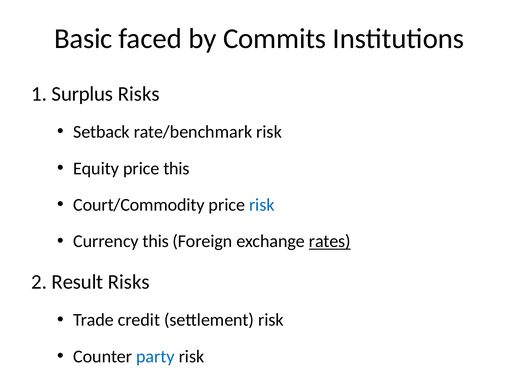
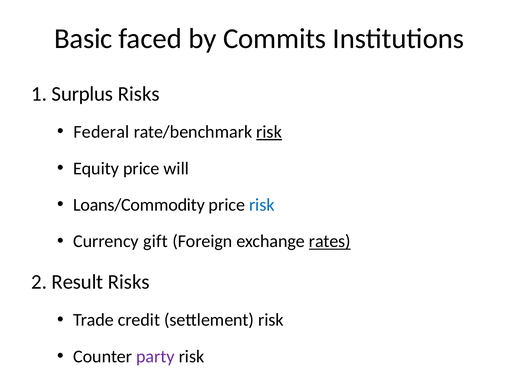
Setback: Setback -> Federal
risk at (269, 132) underline: none -> present
price this: this -> will
Court/Commodity: Court/Commodity -> Loans/Commodity
Currency this: this -> gift
party colour: blue -> purple
